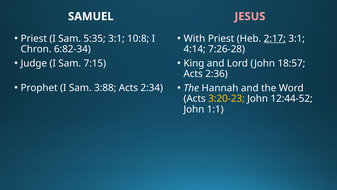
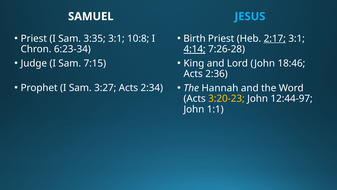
JESUS colour: pink -> light blue
5:35: 5:35 -> 3:35
With: With -> Birth
6:82-34: 6:82-34 -> 6:23-34
4:14 underline: none -> present
18:57: 18:57 -> 18:46
3:88: 3:88 -> 3:27
12:44-52: 12:44-52 -> 12:44-97
